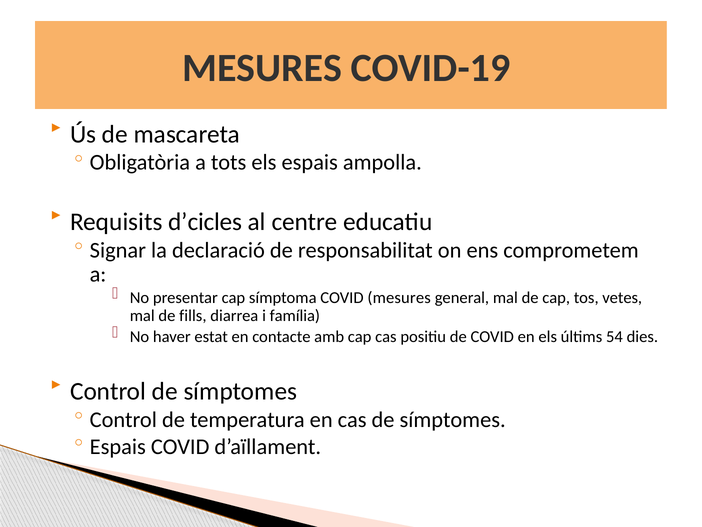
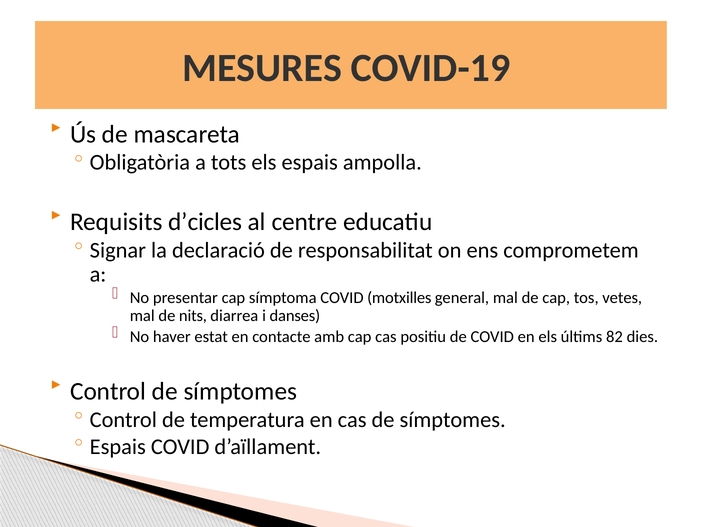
COVID mesures: mesures -> motxilles
fills: fills -> nits
família: família -> danses
54: 54 -> 82
